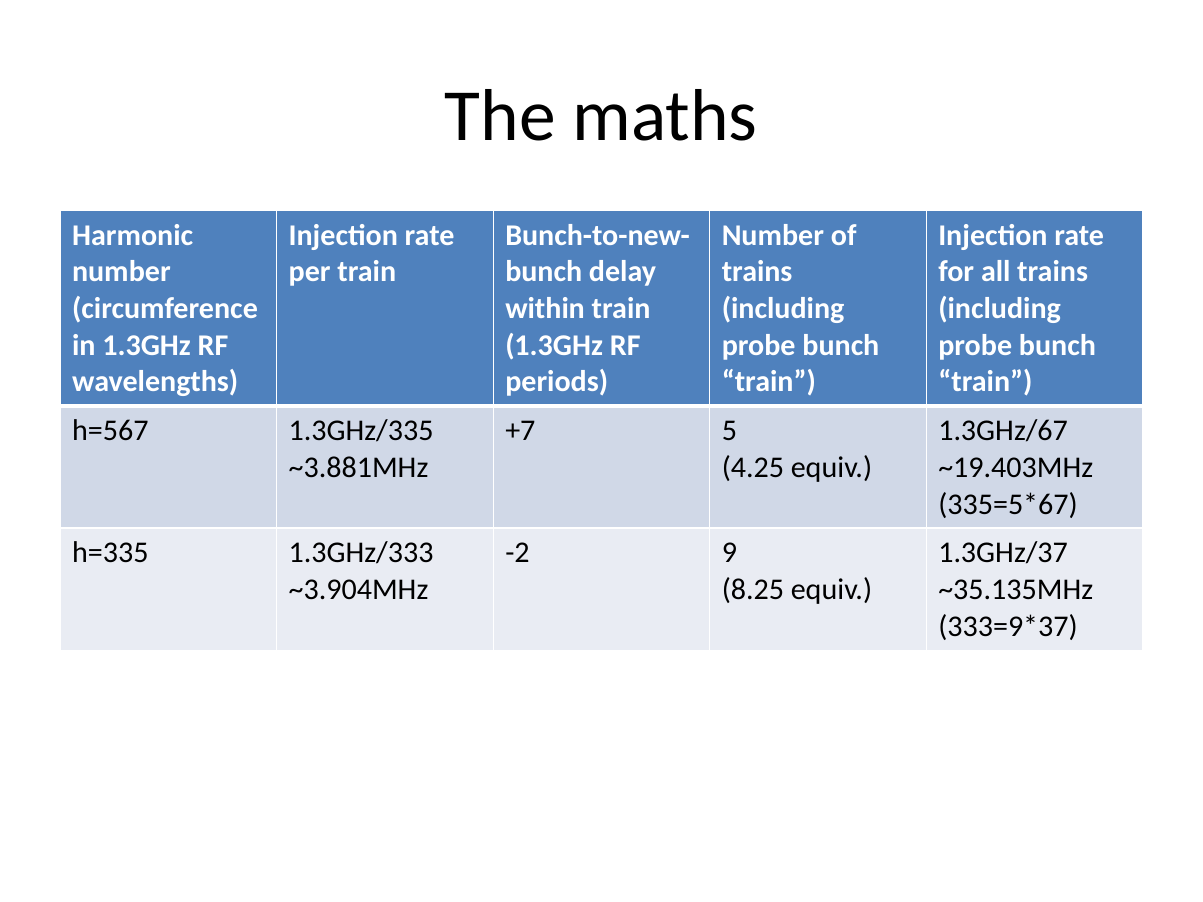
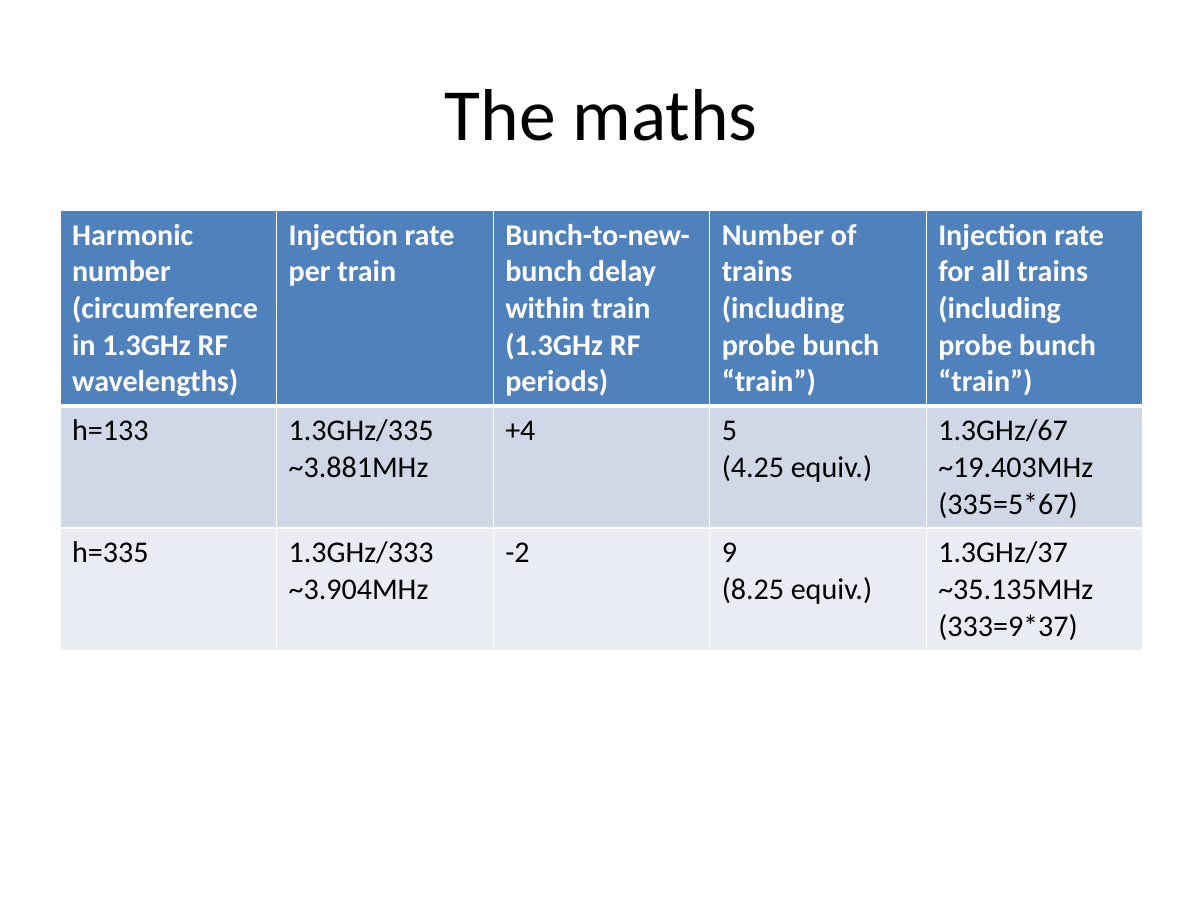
h=567: h=567 -> h=133
+7: +7 -> +4
